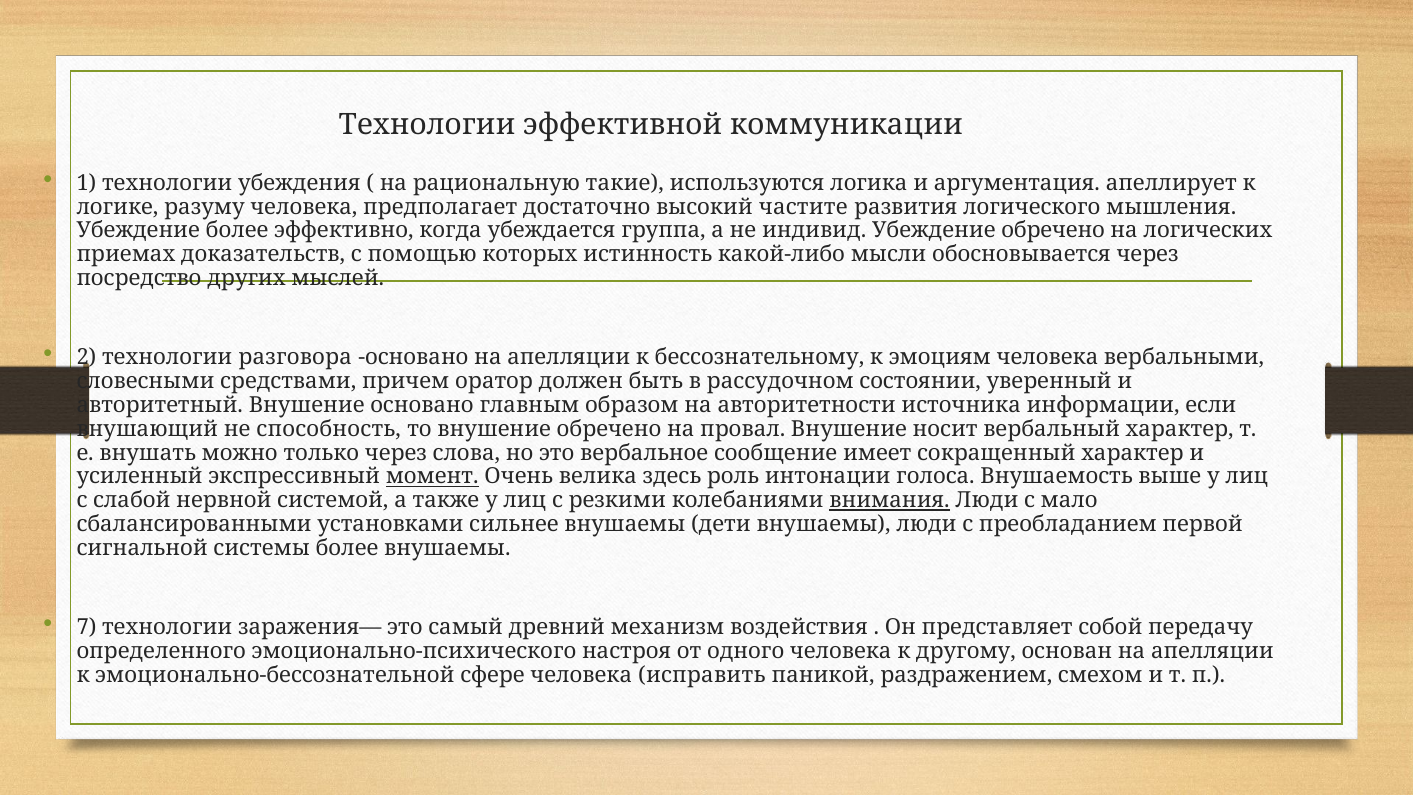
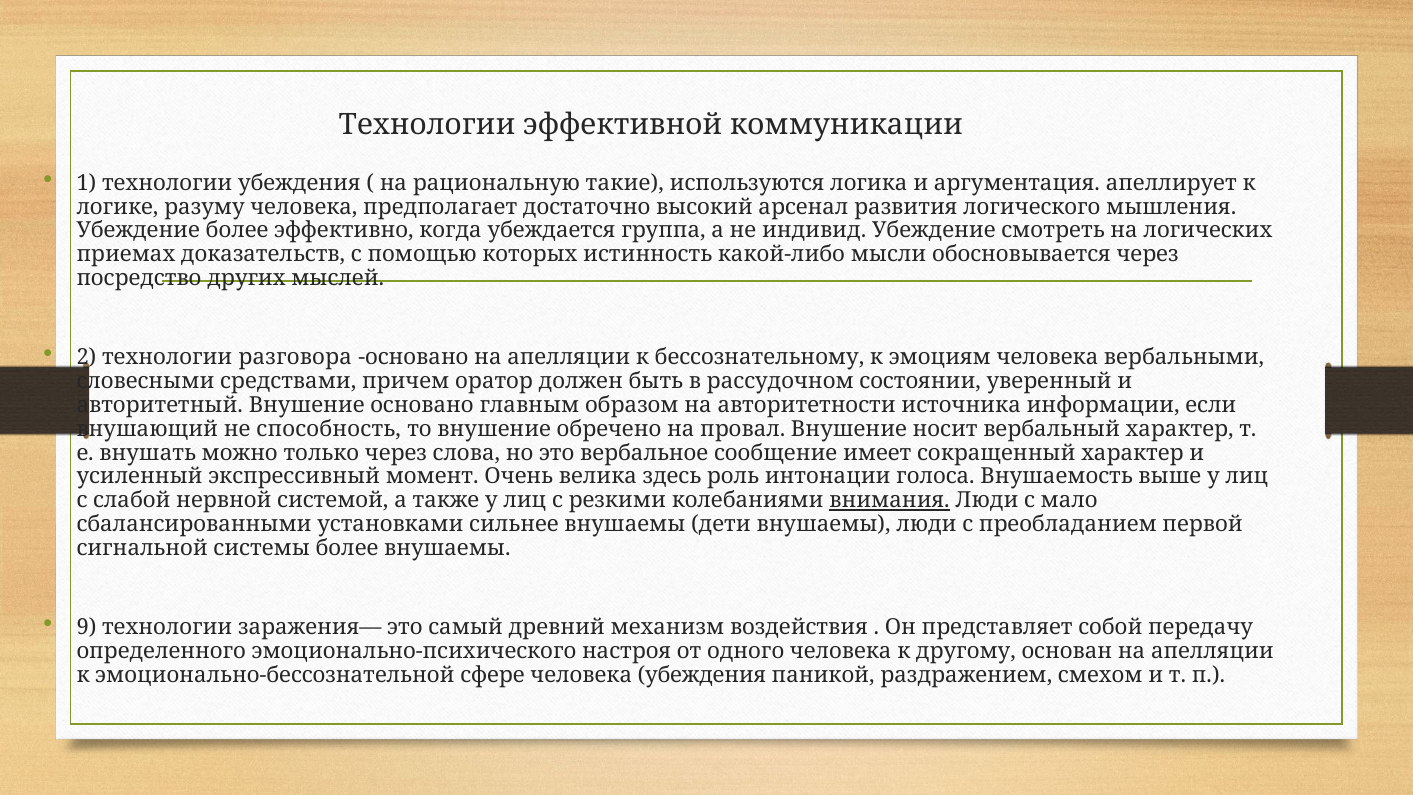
частите: частите -> арсенал
Убеждение обречено: обречено -> смотреть
момент underline: present -> none
7: 7 -> 9
человека исправить: исправить -> убеждения
